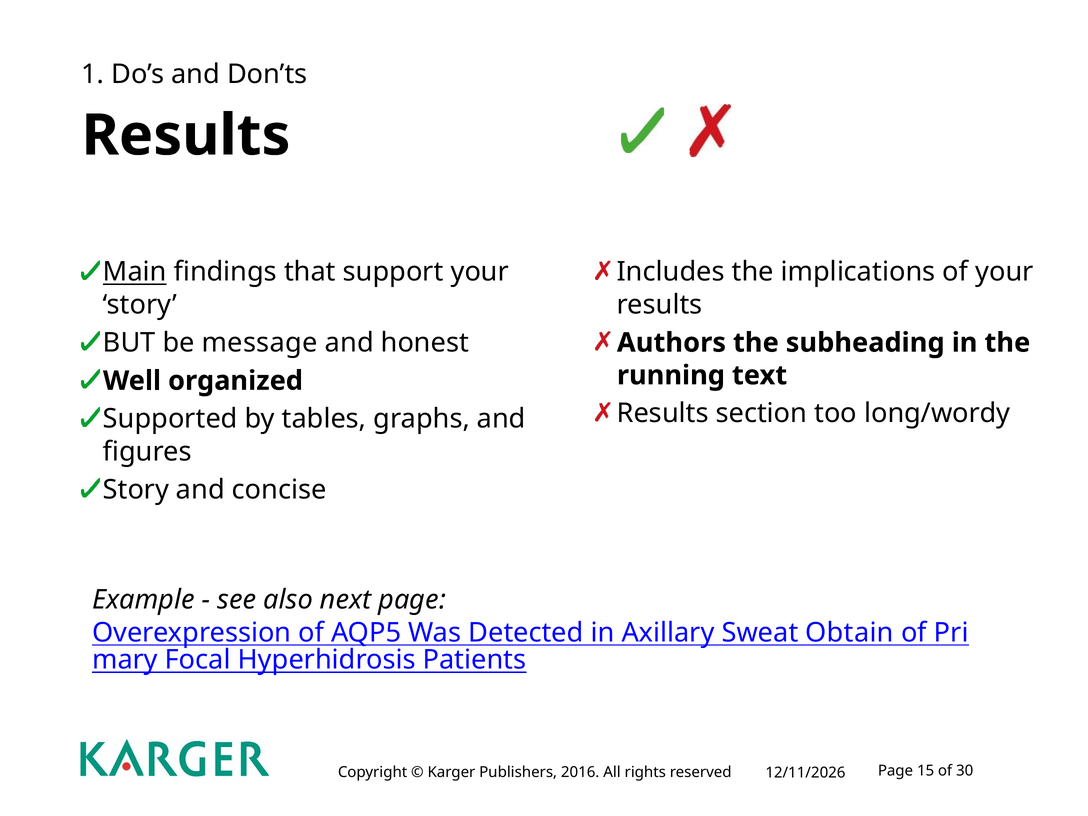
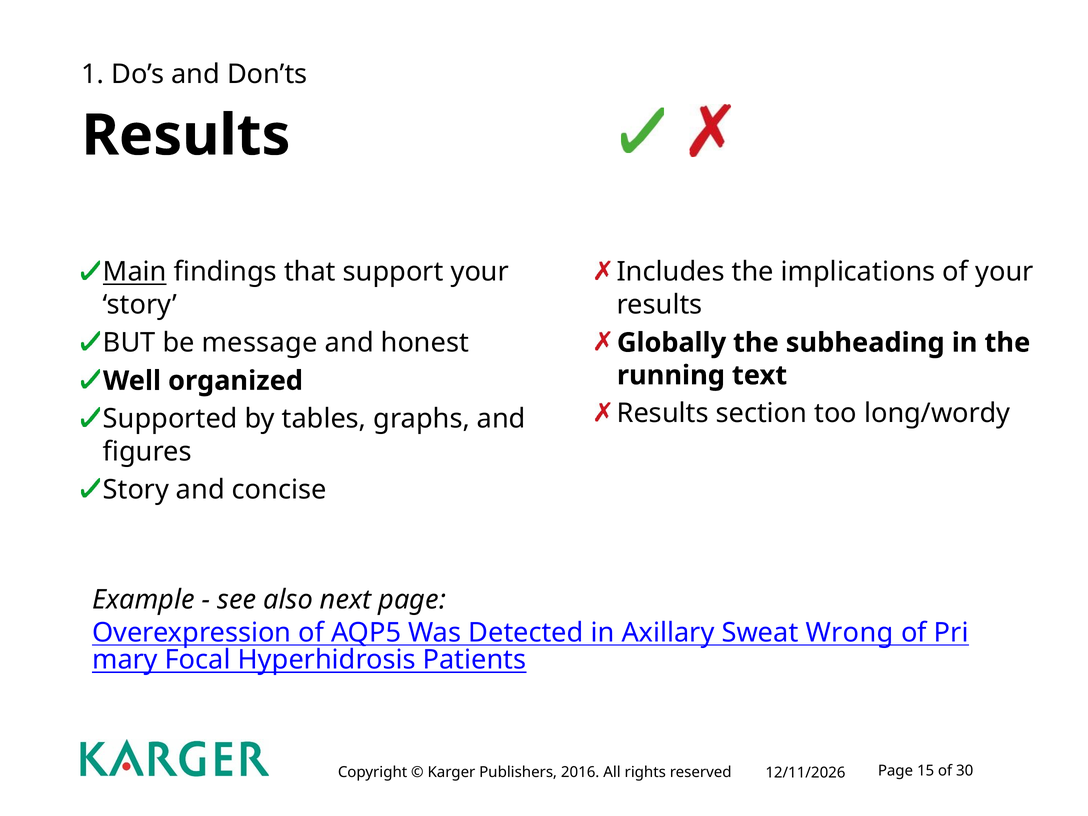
Authors: Authors -> Globally
Obtain: Obtain -> Wrong
